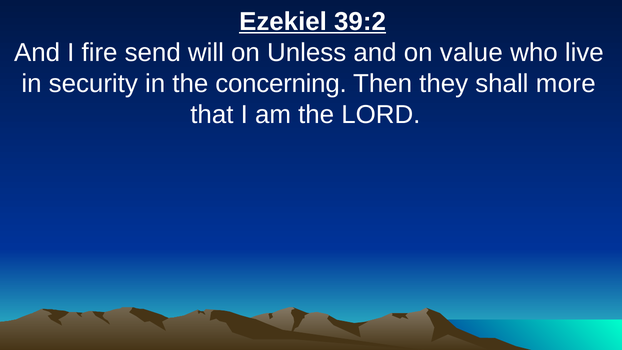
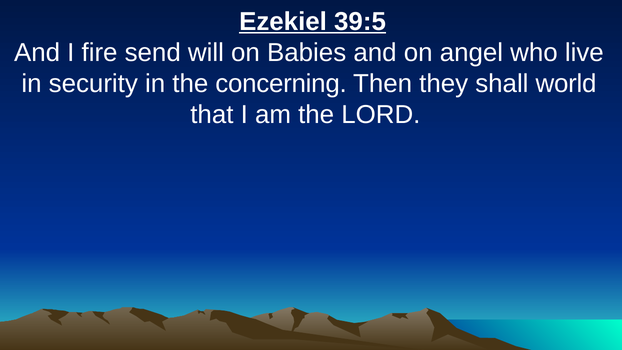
39:2: 39:2 -> 39:5
Unless: Unless -> Babies
value: value -> angel
more: more -> world
